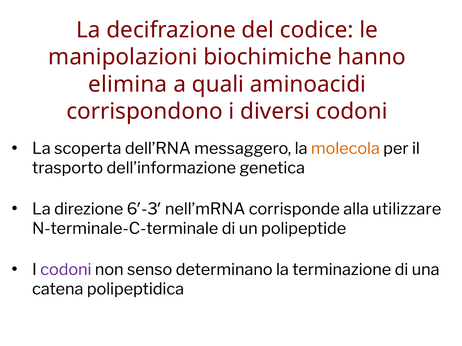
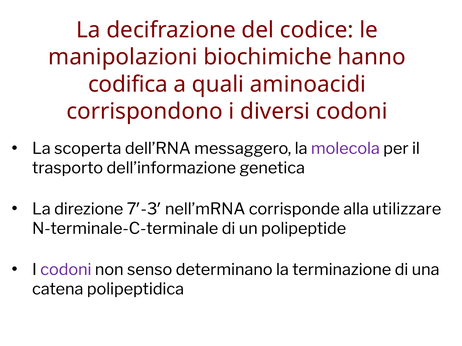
elimina: elimina -> codifica
molecola colour: orange -> purple
6′-3′: 6′-3′ -> 7′-3′
